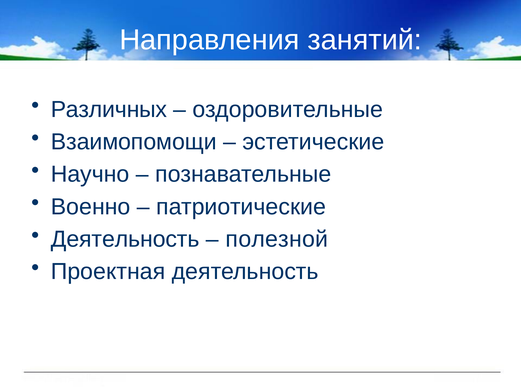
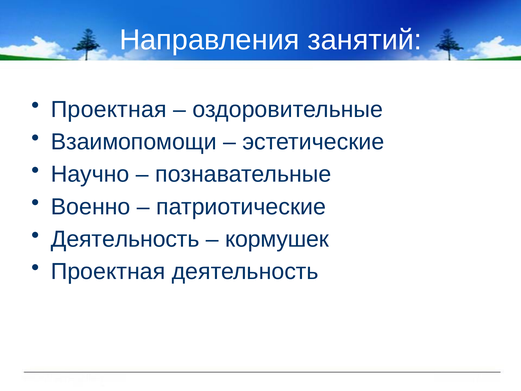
Различных at (109, 109): Различных -> Проектная
полезной: полезной -> кормушек
